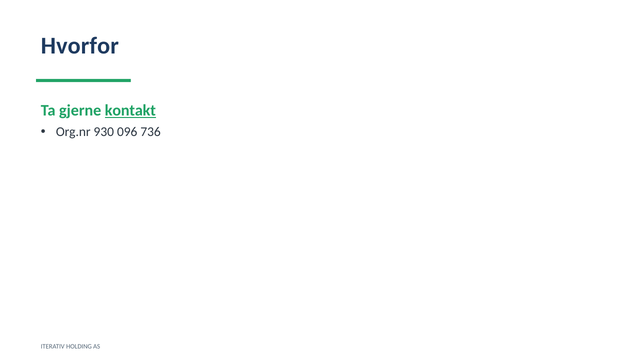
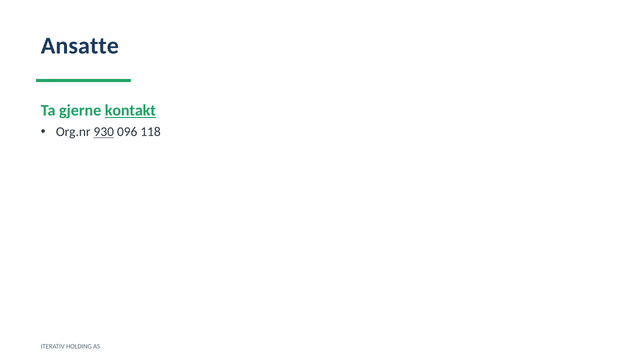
Hvorfor: Hvorfor -> Ansatte
930 underline: none -> present
736: 736 -> 118
